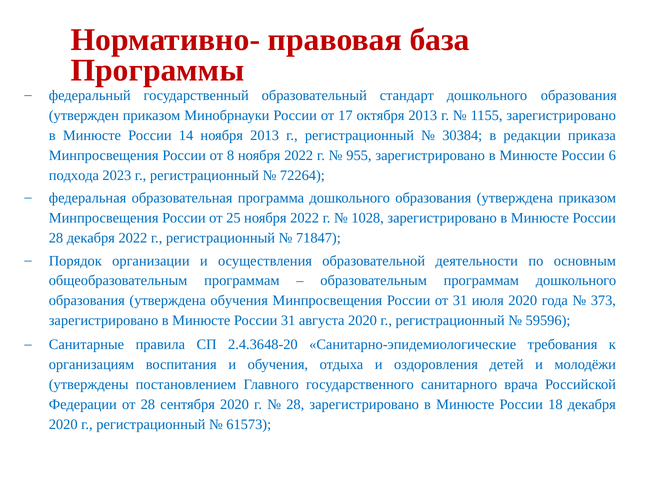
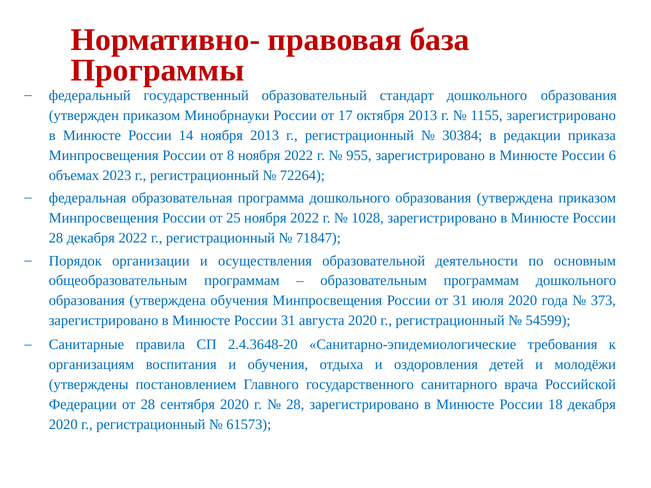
подхода: подхода -> объемах
59596: 59596 -> 54599
